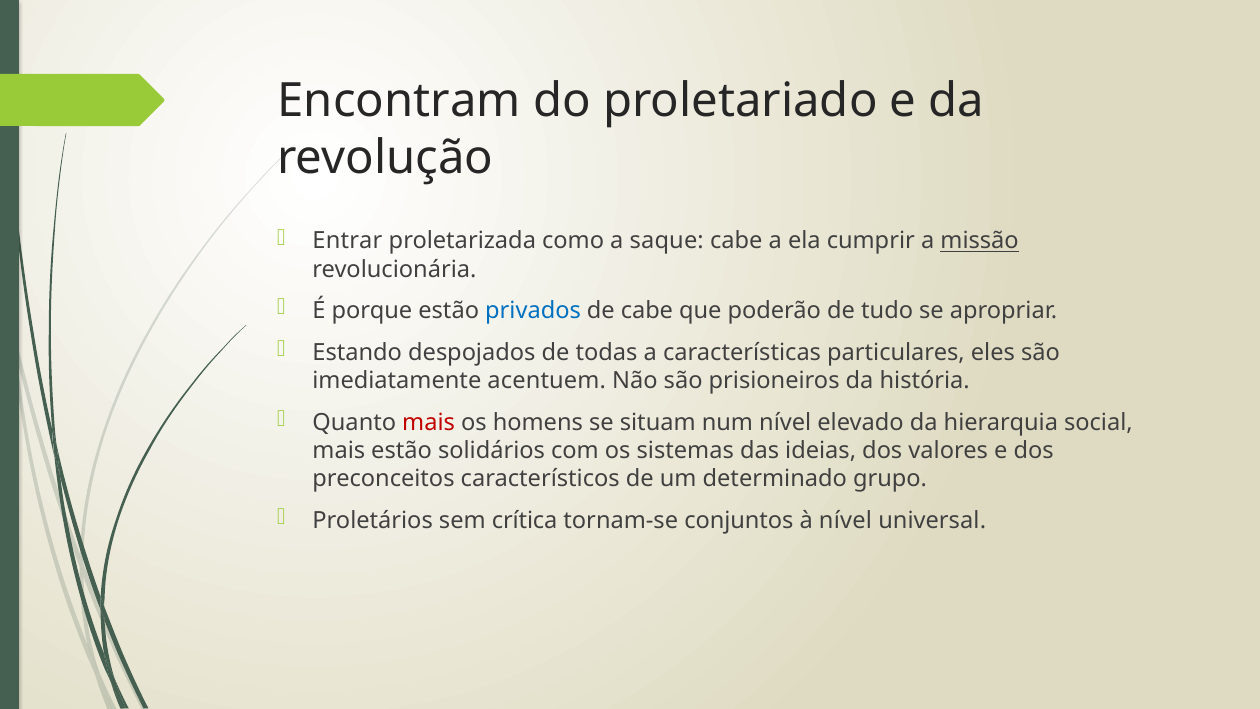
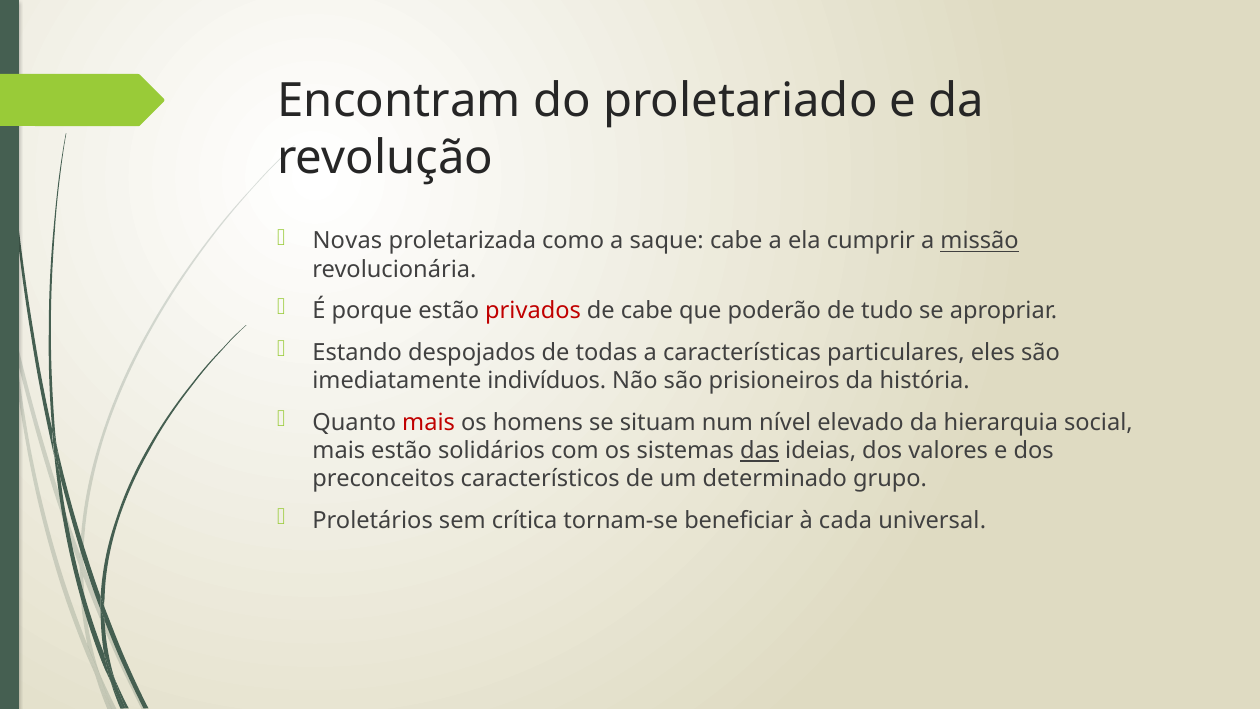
Entrar: Entrar -> Novas
privados colour: blue -> red
acentuem: acentuem -> indivíduos
das underline: none -> present
conjuntos: conjuntos -> beneficiar
à nível: nível -> cada
